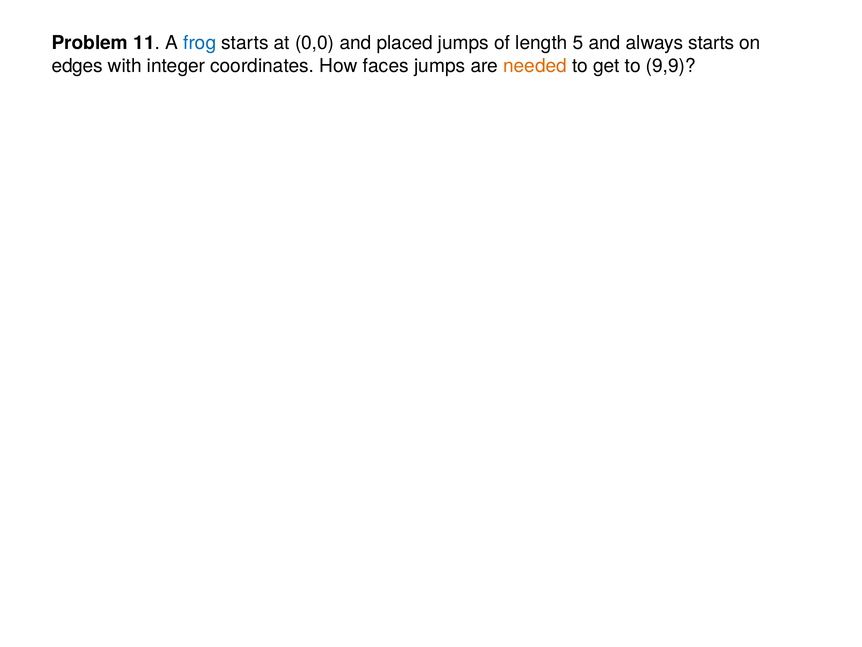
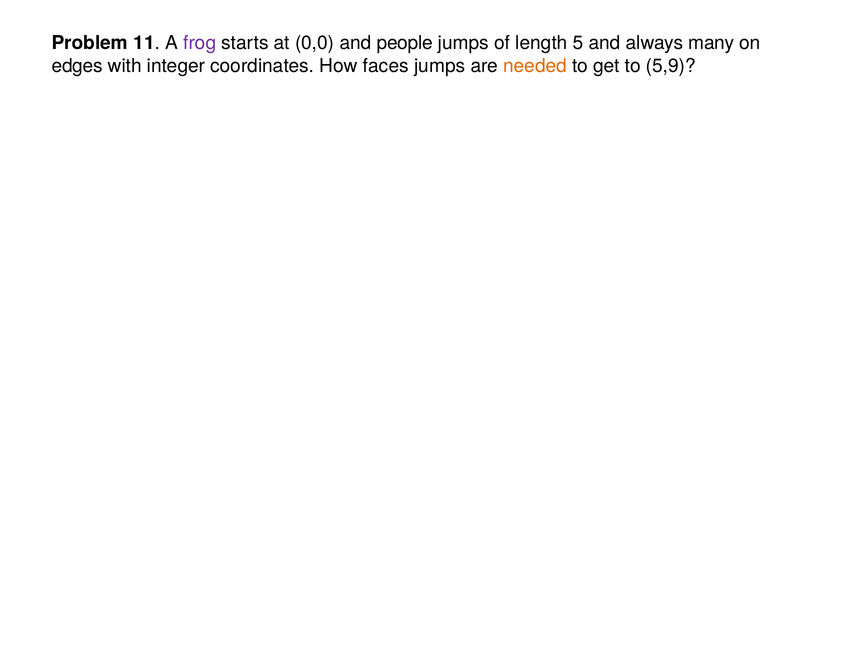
frog colour: blue -> purple
placed: placed -> people
always starts: starts -> many
9,9: 9,9 -> 5,9
